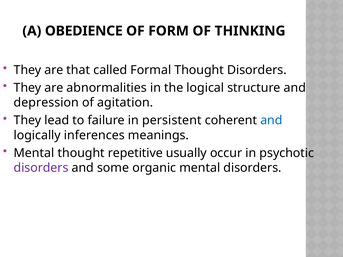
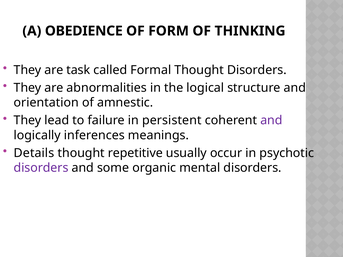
that: that -> task
depression: depression -> orientation
agitation: agitation -> amnestic
and at (271, 120) colour: blue -> purple
Mental at (34, 153): Mental -> Details
